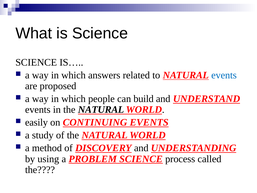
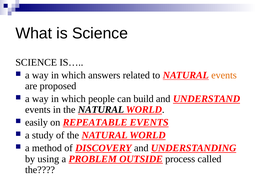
events at (224, 75) colour: blue -> orange
CONTINUING: CONTINUING -> REPEATABLE
PROBLEM SCIENCE: SCIENCE -> OUTSIDE
